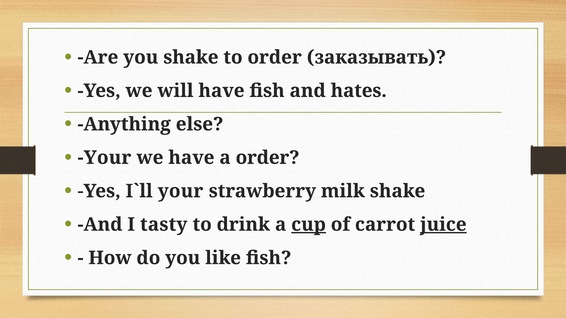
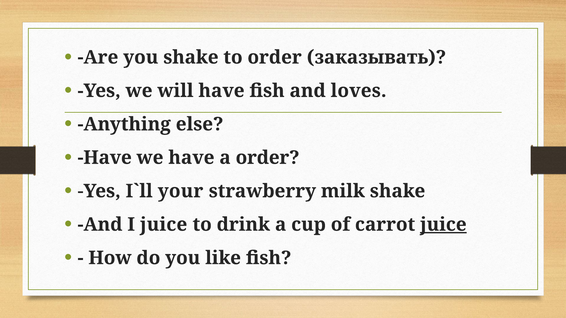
hates: hates -> loves
Your at (105, 158): Your -> Have
I tasty: tasty -> juice
cup underline: present -> none
